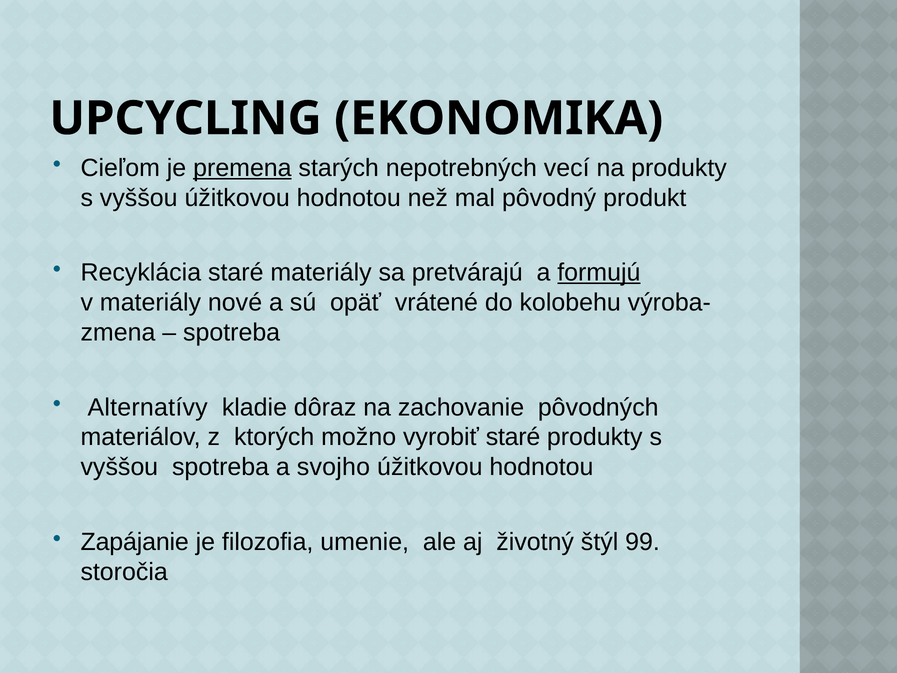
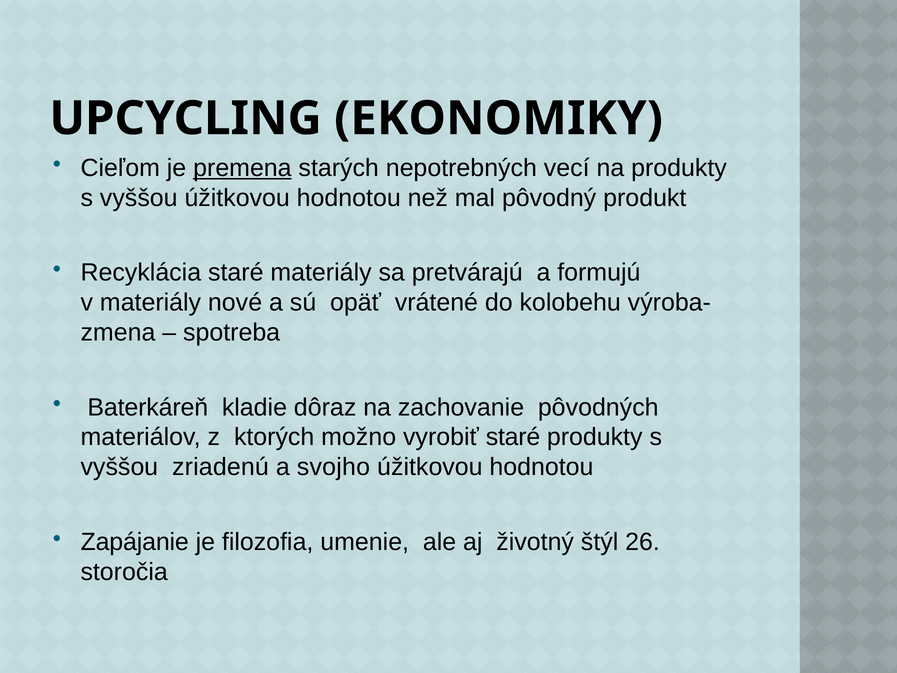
EKONOMIKA: EKONOMIKA -> EKONOMIKY
formujú underline: present -> none
Alternatívy: Alternatívy -> Baterkáreň
vyššou spotreba: spotreba -> zriadenú
99: 99 -> 26
